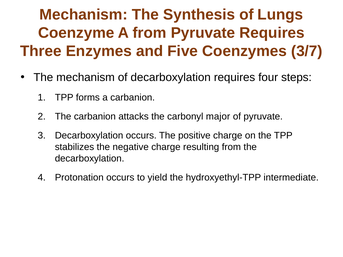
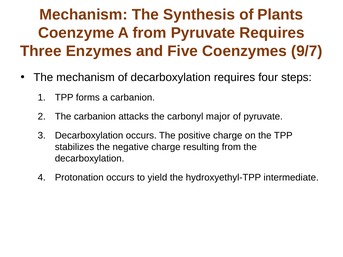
Lungs: Lungs -> Plants
3/7: 3/7 -> 9/7
